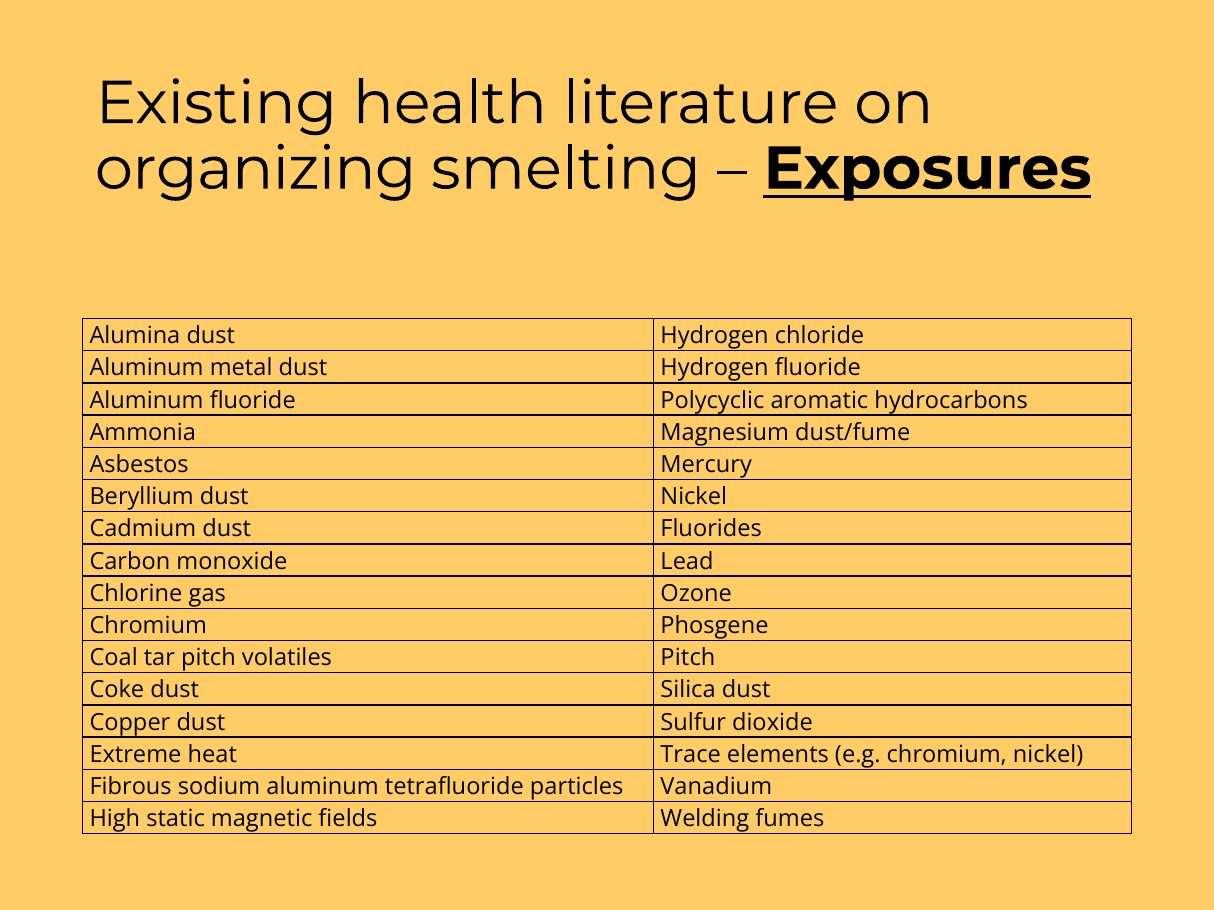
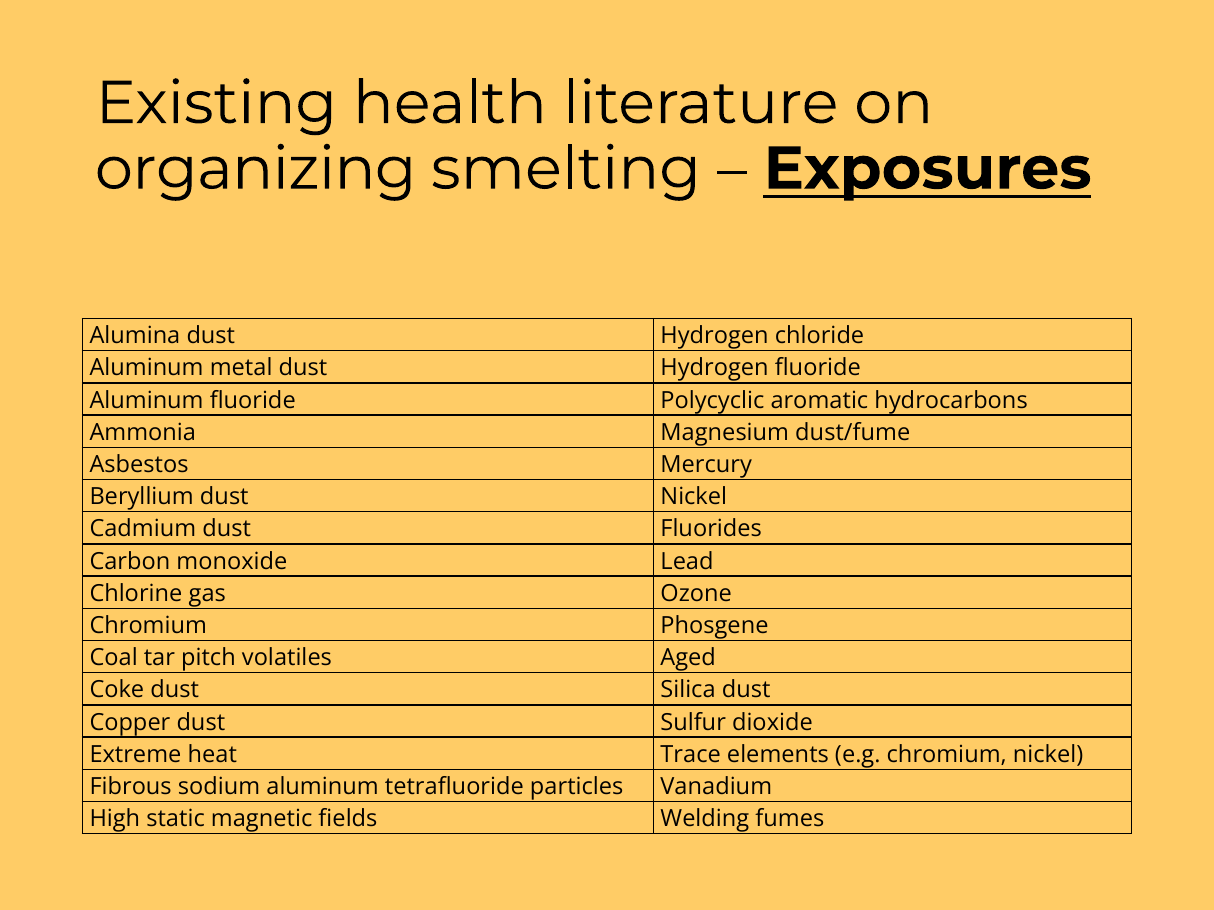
volatiles Pitch: Pitch -> Aged
